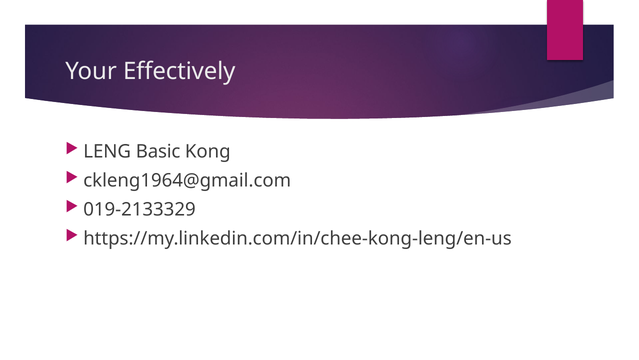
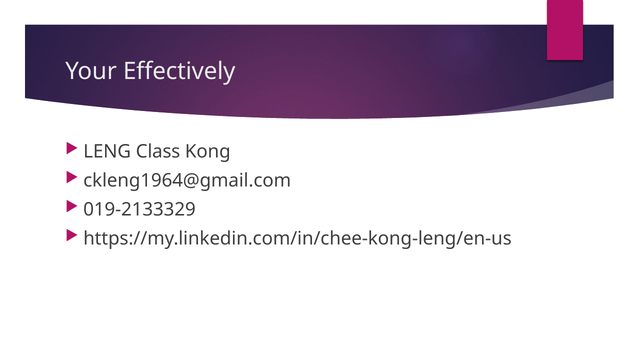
Basic: Basic -> Class
